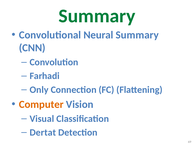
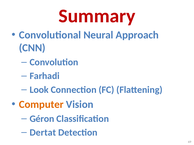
Summary at (97, 16) colour: green -> red
Neural Summary: Summary -> Approach
Only: Only -> Look
Visual: Visual -> Géron
